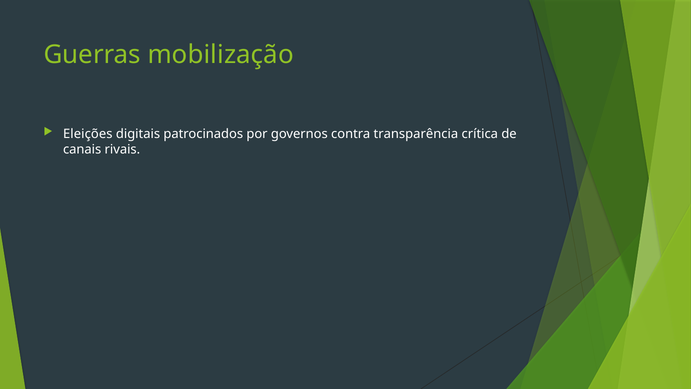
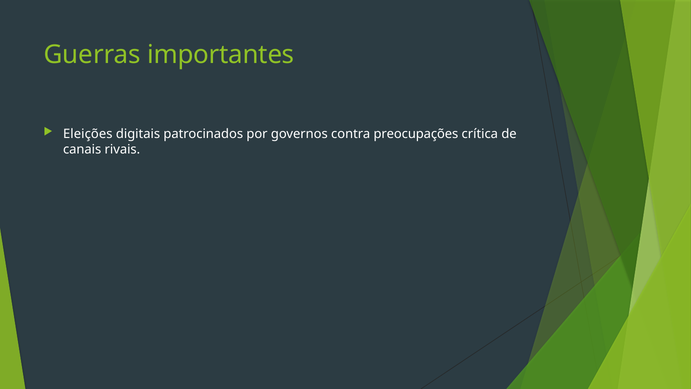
mobilização: mobilização -> importantes
transparência: transparência -> preocupações
